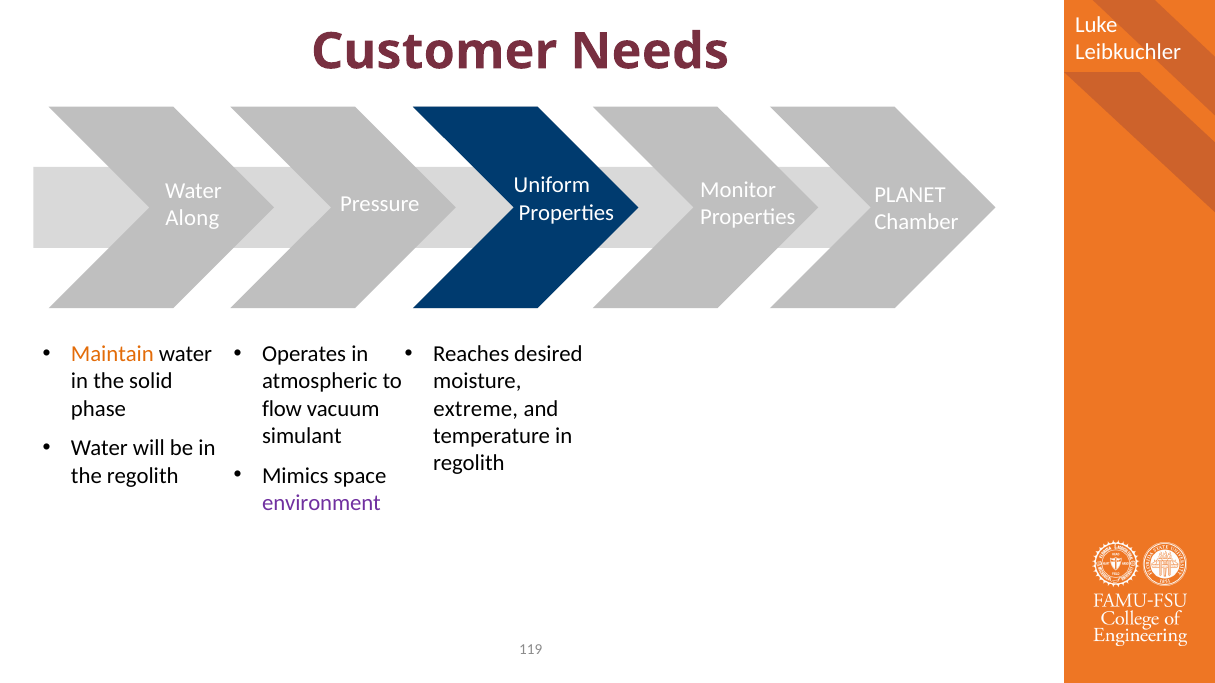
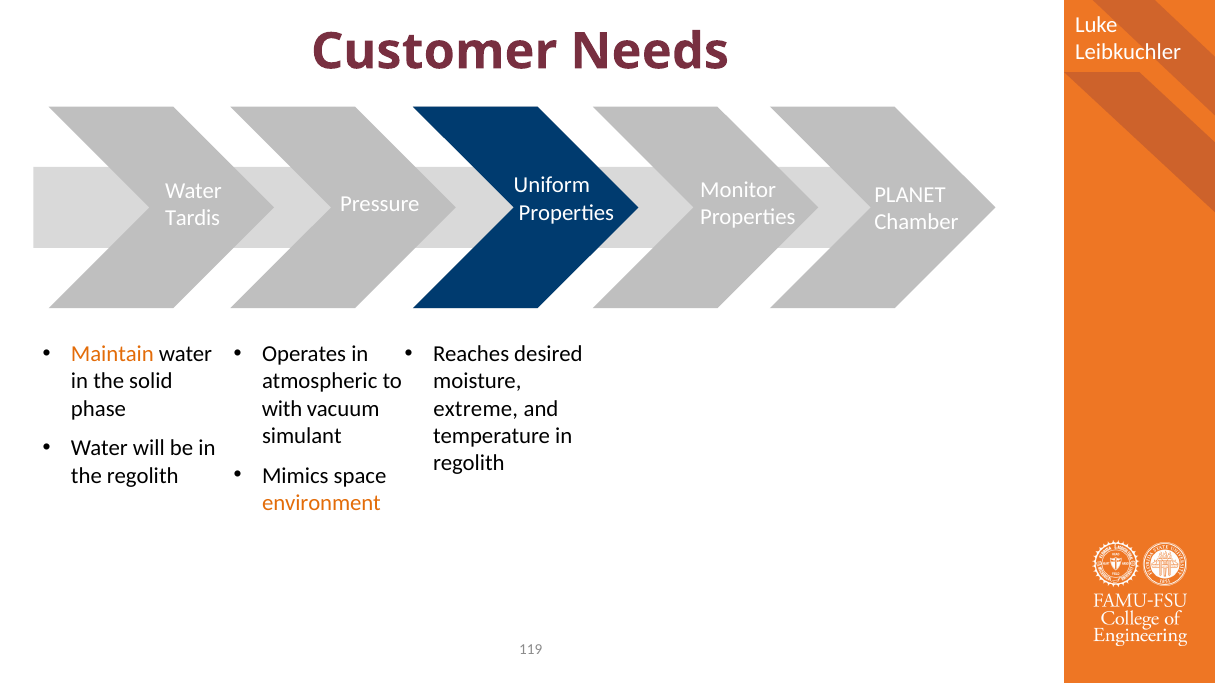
Along: Along -> Tardis
flow: flow -> with
environment colour: purple -> orange
